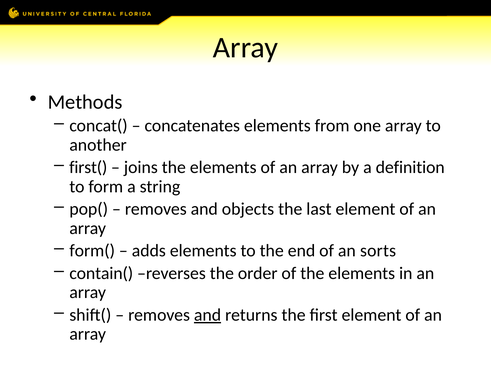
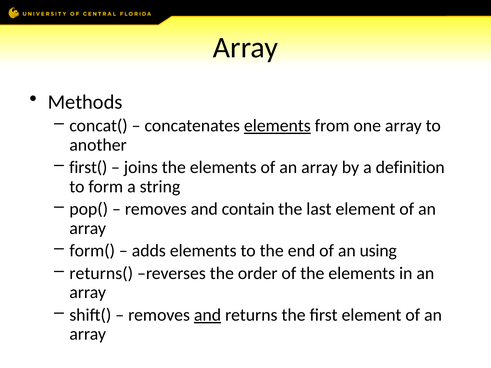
elements at (277, 126) underline: none -> present
objects: objects -> contain
sorts: sorts -> using
contain(: contain( -> returns(
